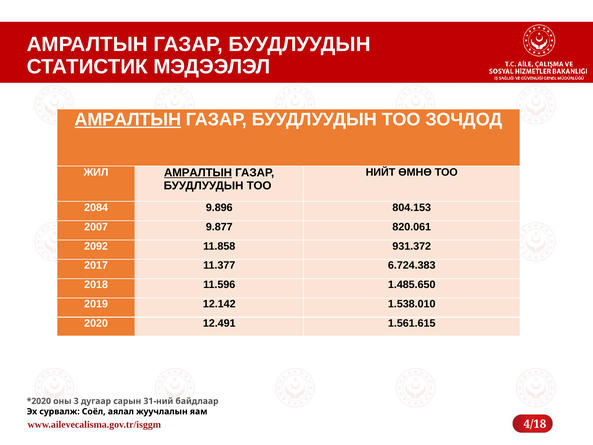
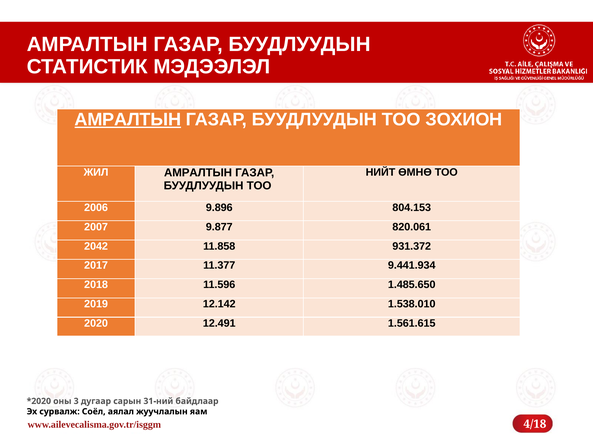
ЗОЧДОД: ЗОЧДОД -> ЗОХИОН
АМРАЛТЫН at (198, 173) underline: present -> none
2084: 2084 -> 2006
2092: 2092 -> 2042
6.724.383: 6.724.383 -> 9.441.934
